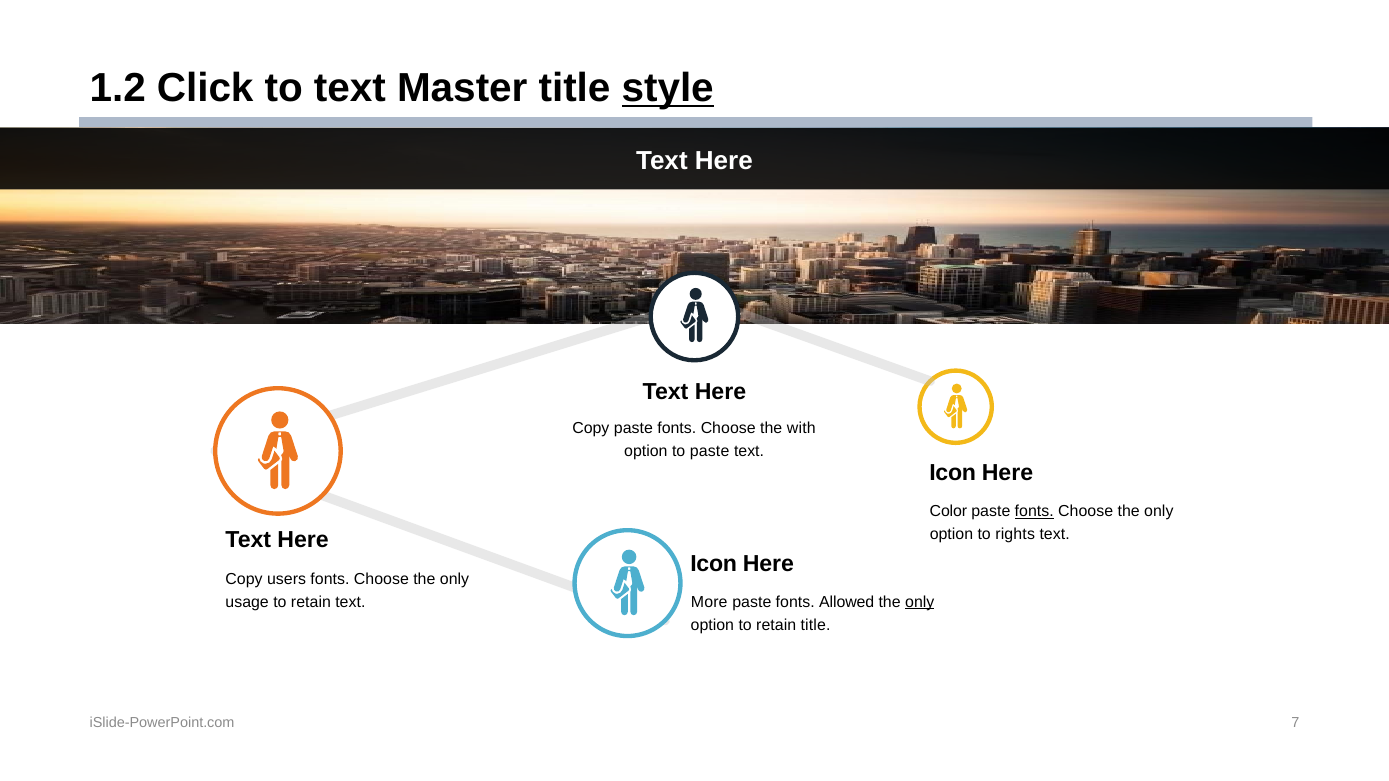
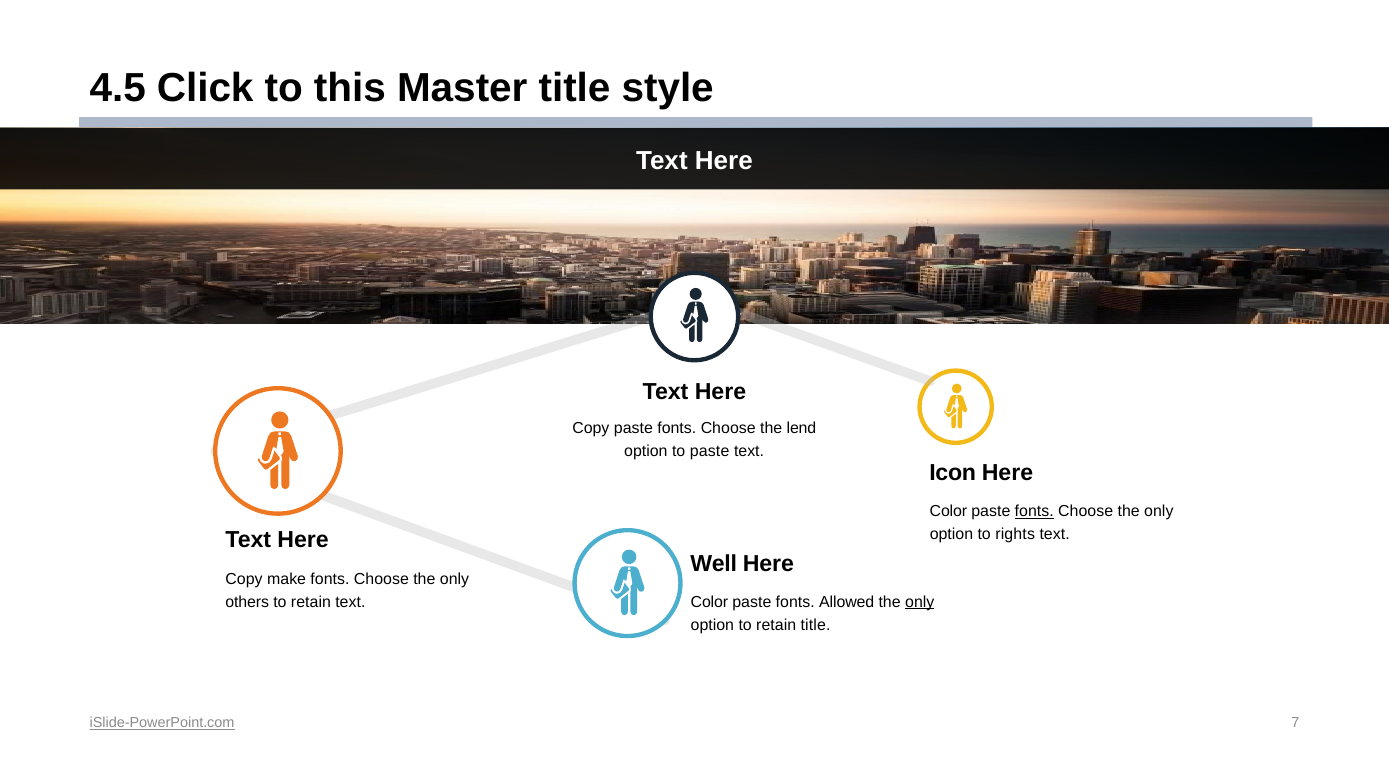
1.2: 1.2 -> 4.5
to text: text -> this
style underline: present -> none
with: with -> lend
Icon at (714, 564): Icon -> Well
users: users -> make
More at (709, 602): More -> Color
usage: usage -> others
iSlide-PowerPoint.com underline: none -> present
